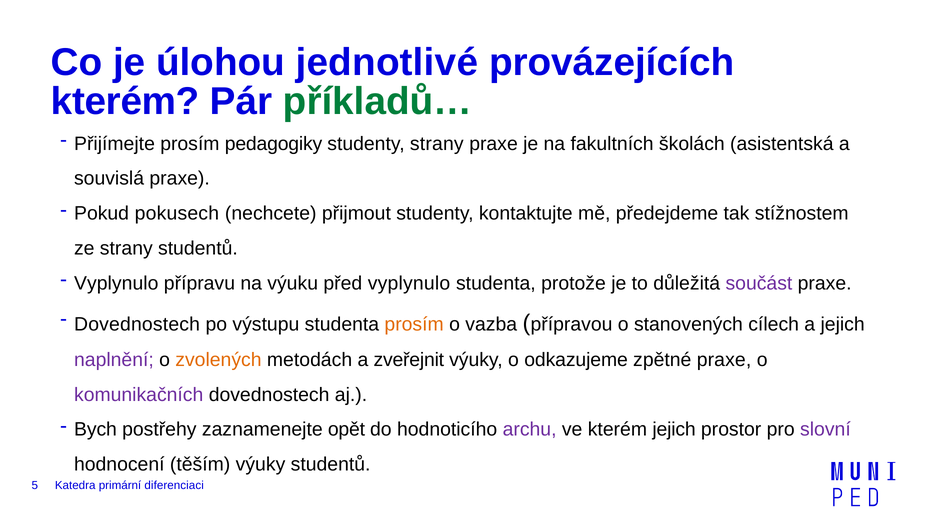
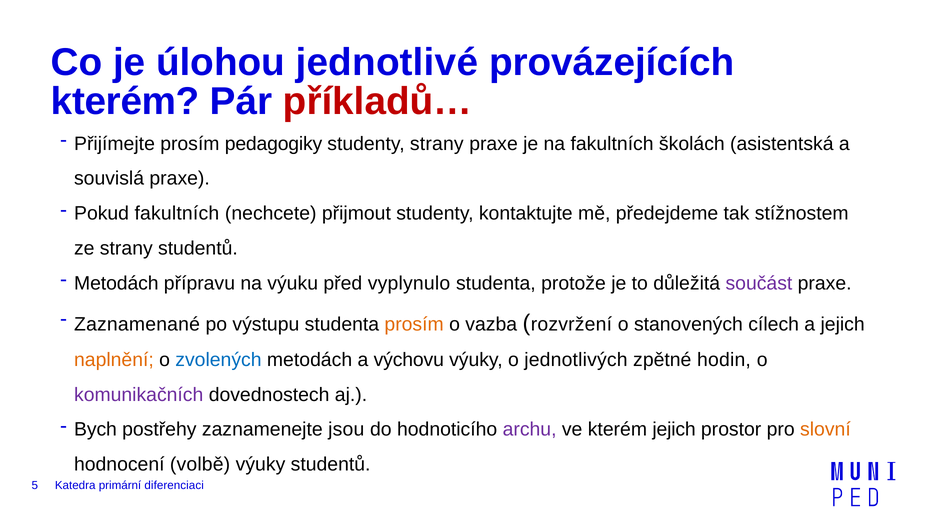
příkladů… colour: green -> red
Pokud pokusech: pokusech -> fakultních
Vyplynulo at (116, 283): Vyplynulo -> Metodách
Dovednostech at (137, 324): Dovednostech -> Zaznamenané
přípravou: přípravou -> rozvržení
naplnění colour: purple -> orange
zvolených colour: orange -> blue
zveřejnit: zveřejnit -> výchovu
odkazujeme: odkazujeme -> jednotlivých
zpětné praxe: praxe -> hodin
opět: opět -> jsou
slovní colour: purple -> orange
těším: těším -> volbě
